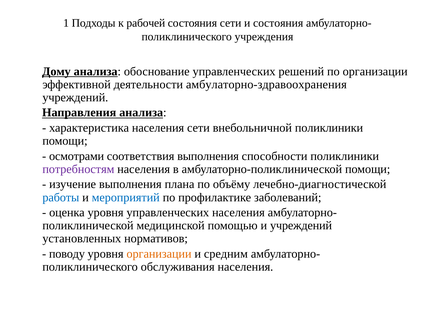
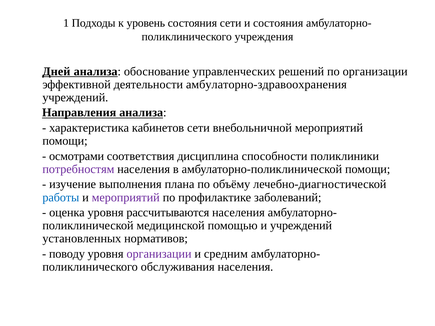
рабочей: рабочей -> уровень
Дому: Дому -> Дней
характеристика населения: населения -> кабинетов
внебольничной поликлиники: поликлиники -> мероприятий
соответствия выполнения: выполнения -> дисциплина
мероприятий at (126, 198) colour: blue -> purple
уровня управленческих: управленческих -> рассчитываются
организации at (159, 254) colour: orange -> purple
